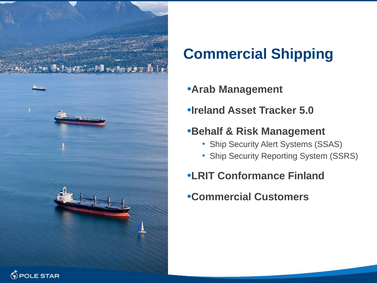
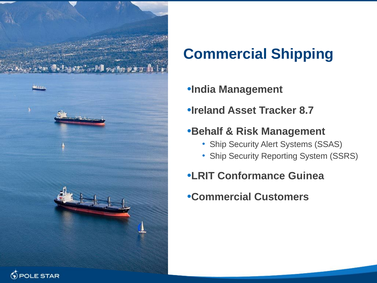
Arab: Arab -> India
5.0: 5.0 -> 8.7
Finland: Finland -> Guinea
